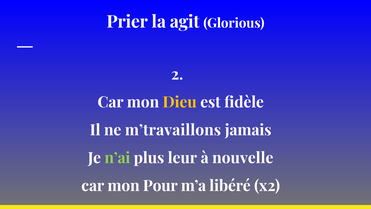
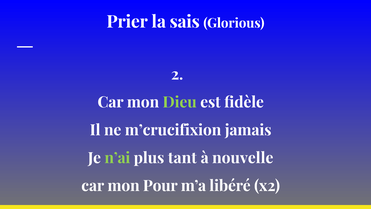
agit: agit -> sais
Dieu colour: yellow -> light green
m’travaillons: m’travaillons -> m’crucifixion
leur: leur -> tant
